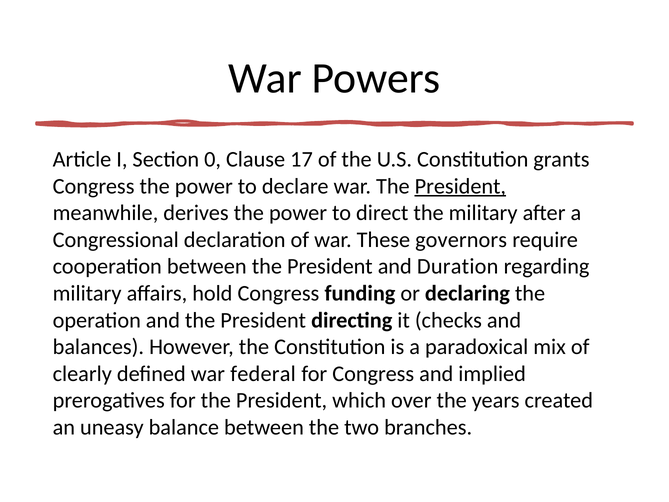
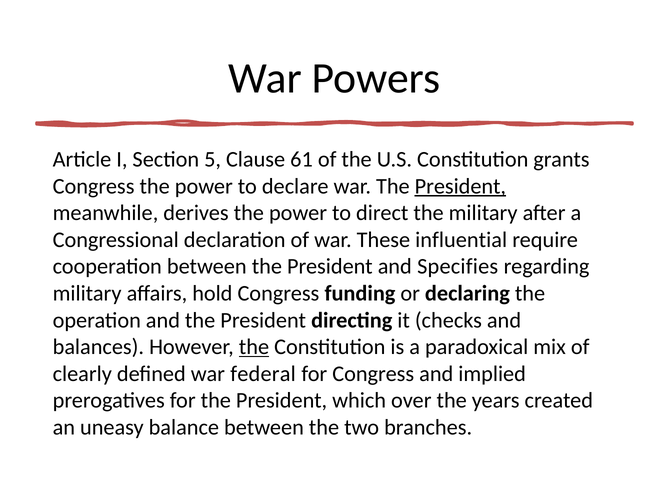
0: 0 -> 5
17: 17 -> 61
governors: governors -> influential
Duration: Duration -> Specifies
the at (254, 347) underline: none -> present
